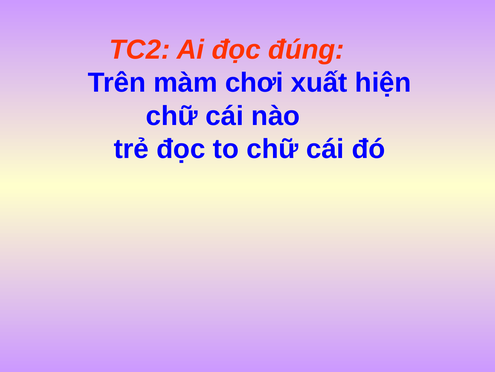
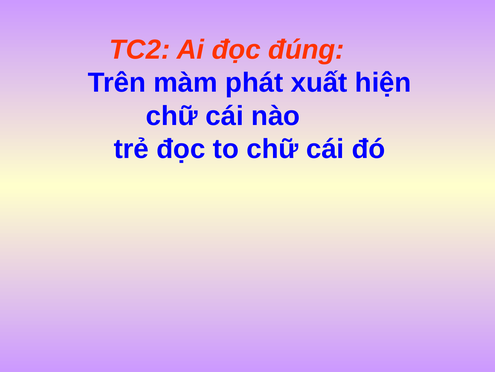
chơi: chơi -> phát
